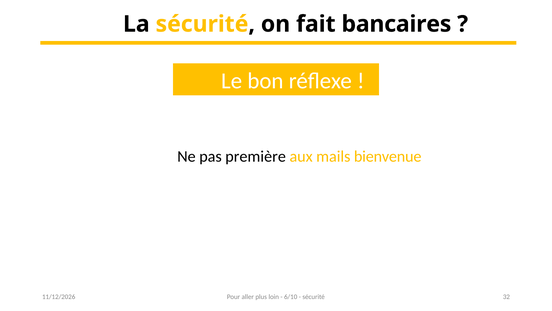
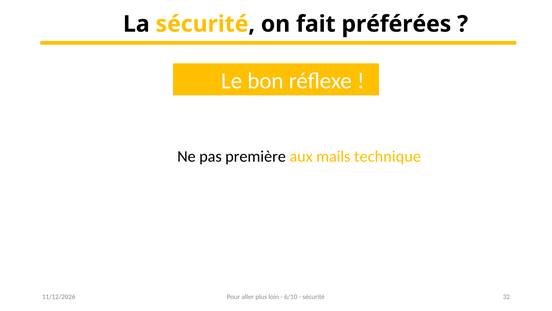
bancaires: bancaires -> préférées
bienvenue: bienvenue -> technique
